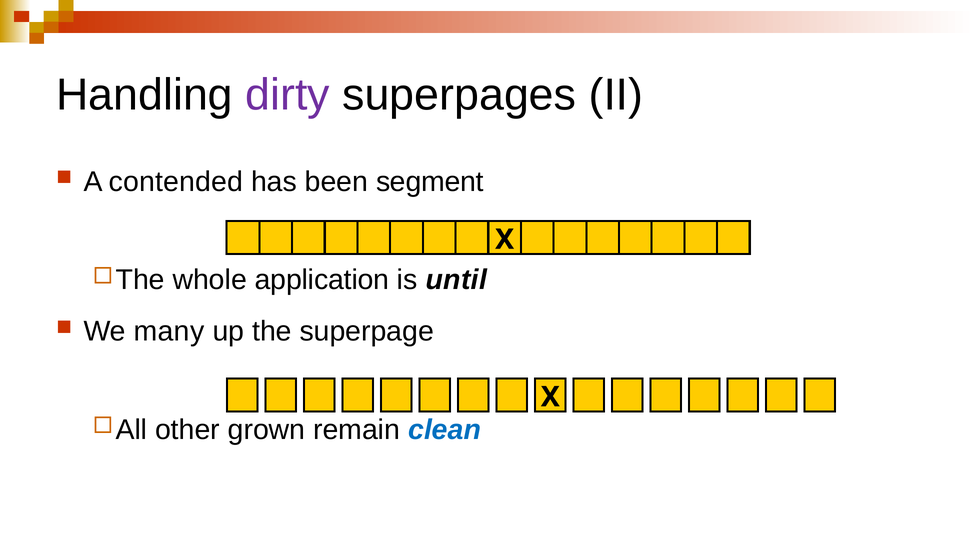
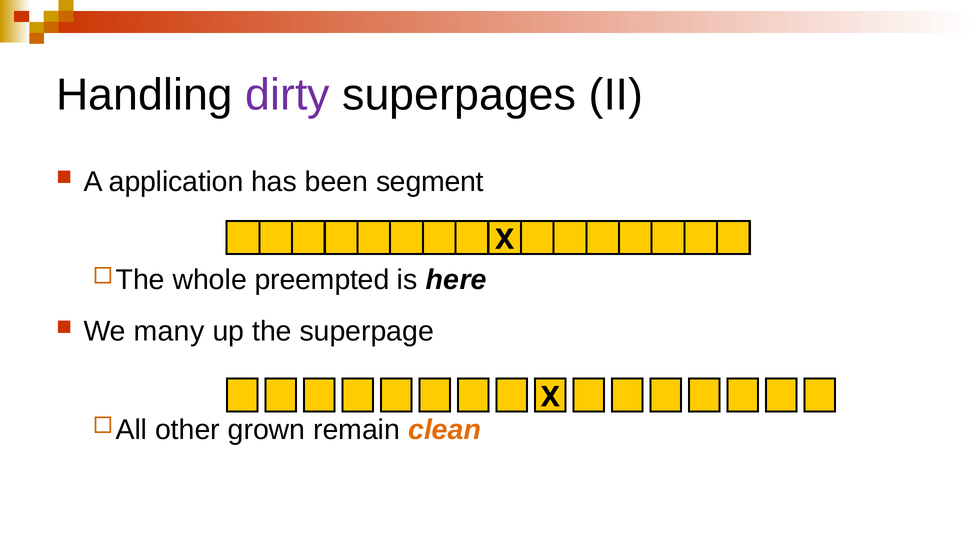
contended: contended -> application
application: application -> preempted
until: until -> here
clean colour: blue -> orange
